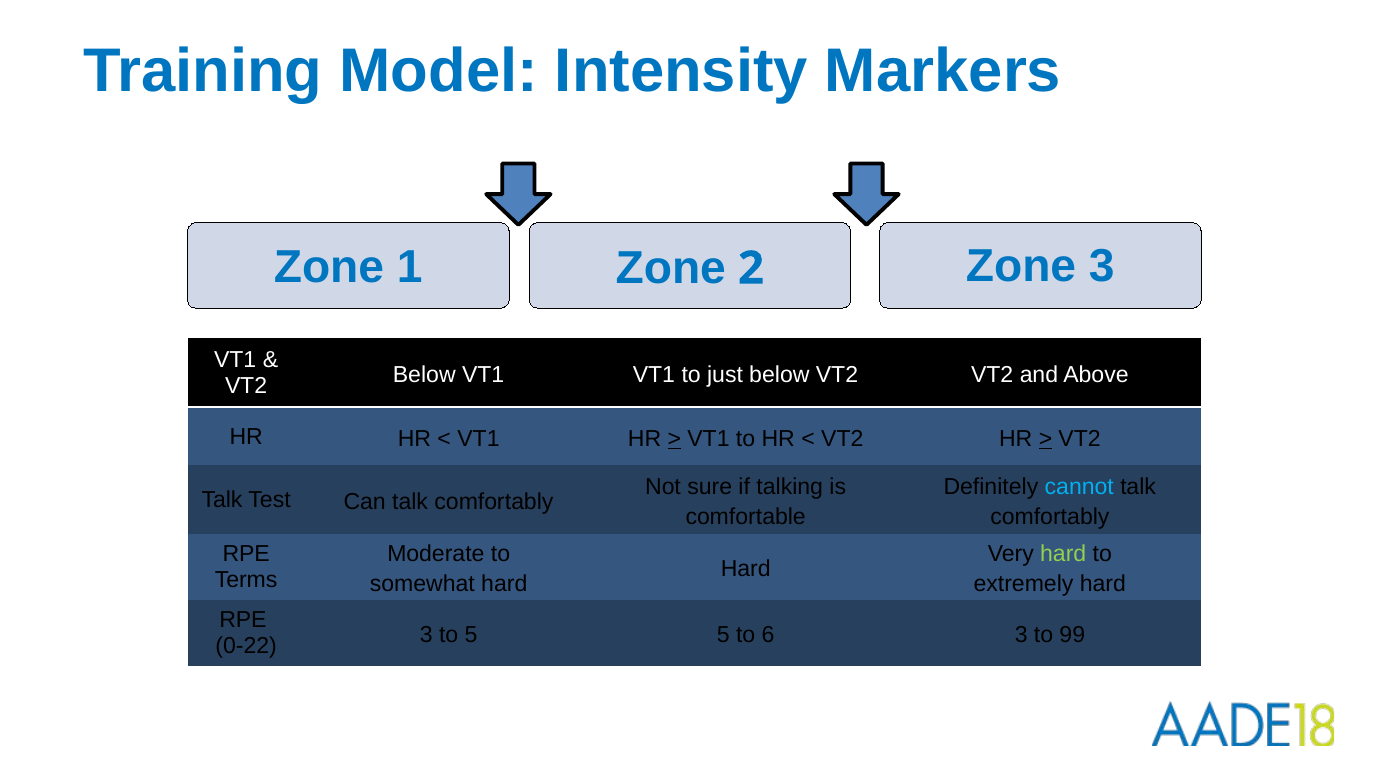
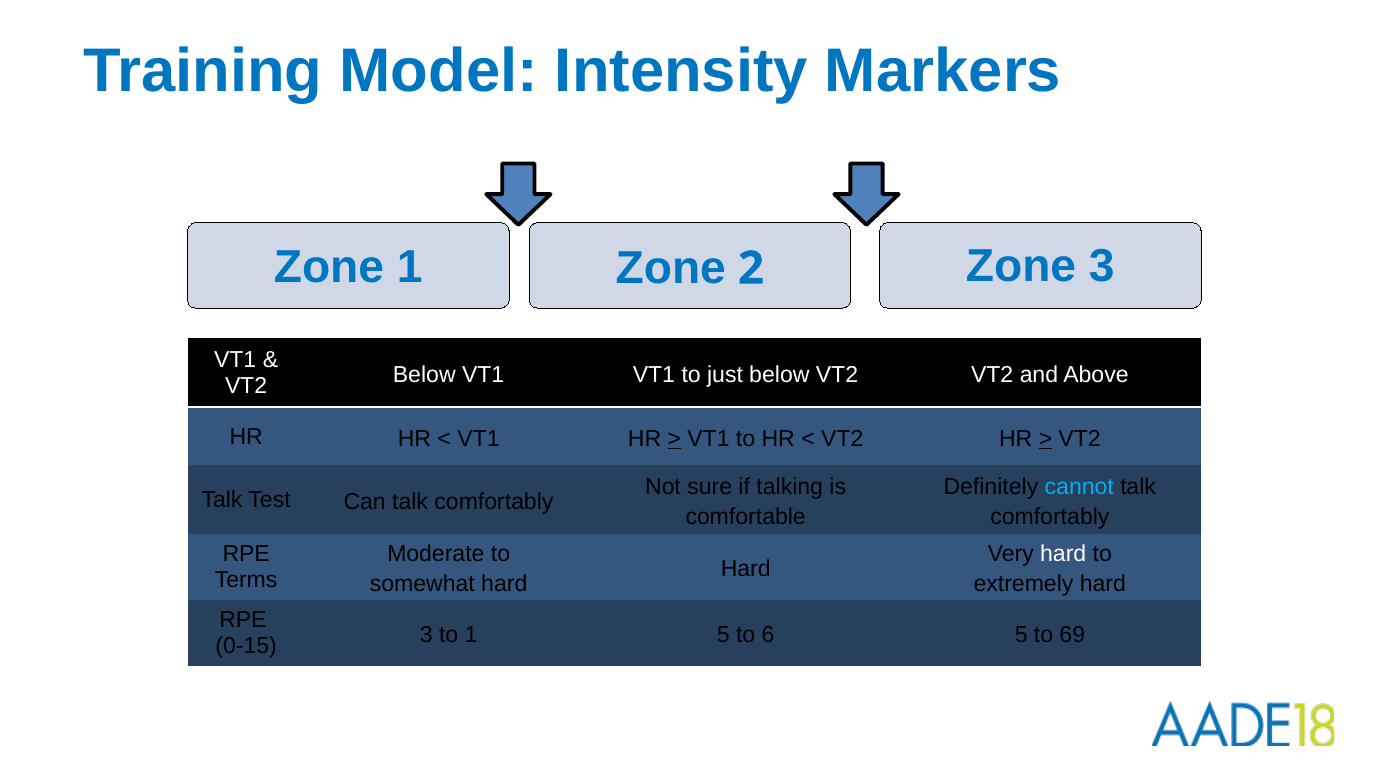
hard at (1063, 554) colour: light green -> white
0-22: 0-22 -> 0-15
to 5: 5 -> 1
6 3: 3 -> 5
99: 99 -> 69
